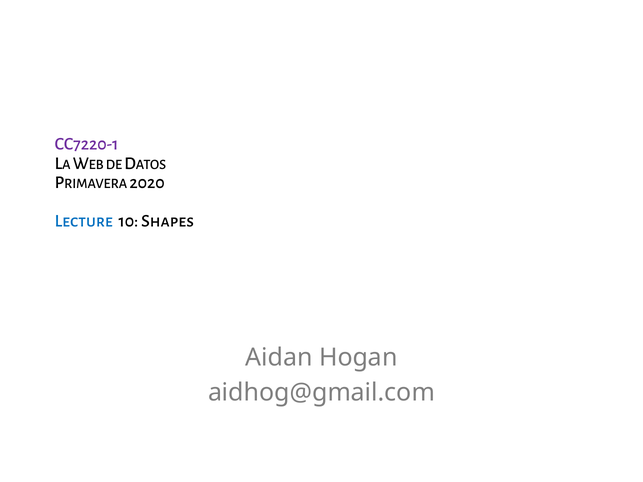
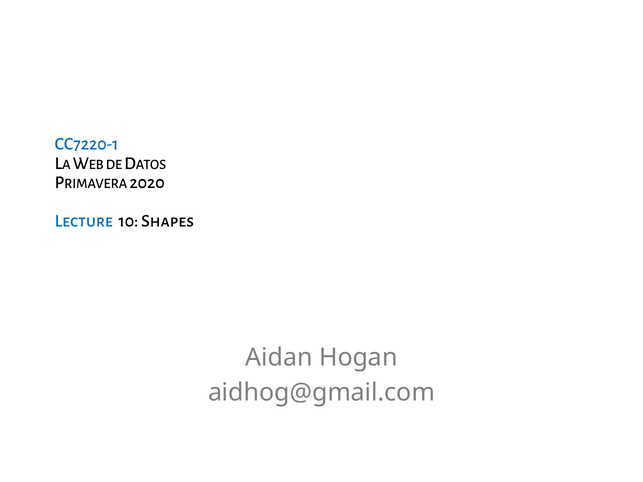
CC7220-1 colour: purple -> blue
